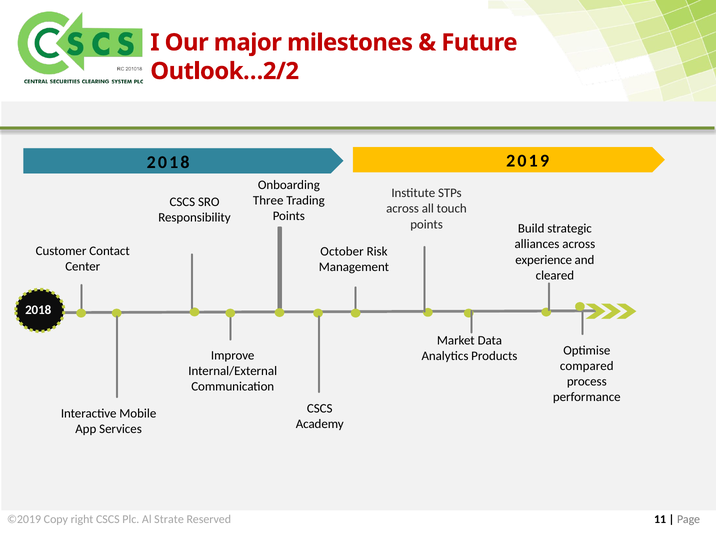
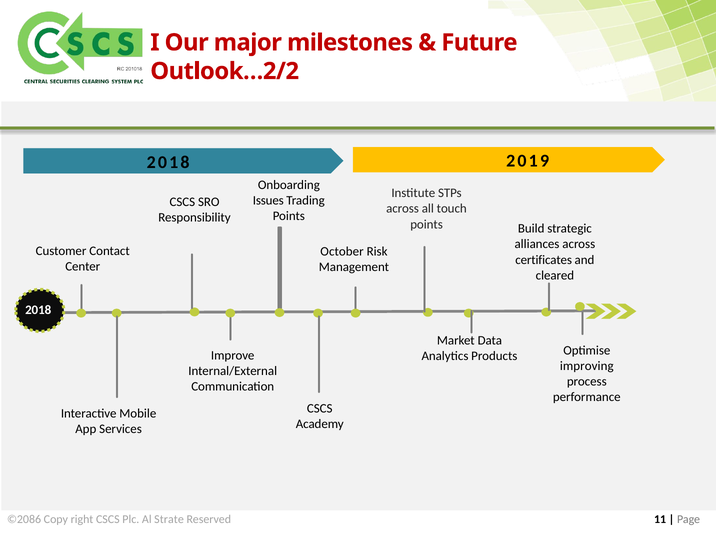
Three: Three -> Issues
experience: experience -> certificates
compared: compared -> improving
©2019: ©2019 -> ©2086
